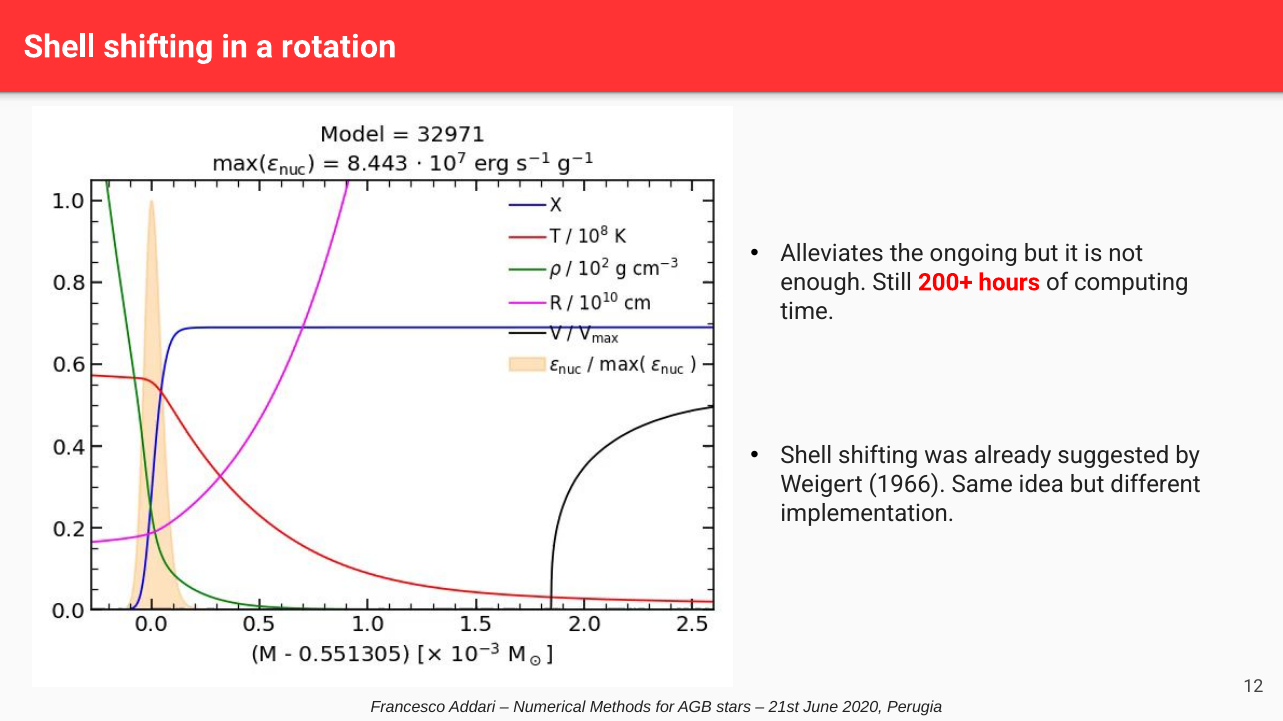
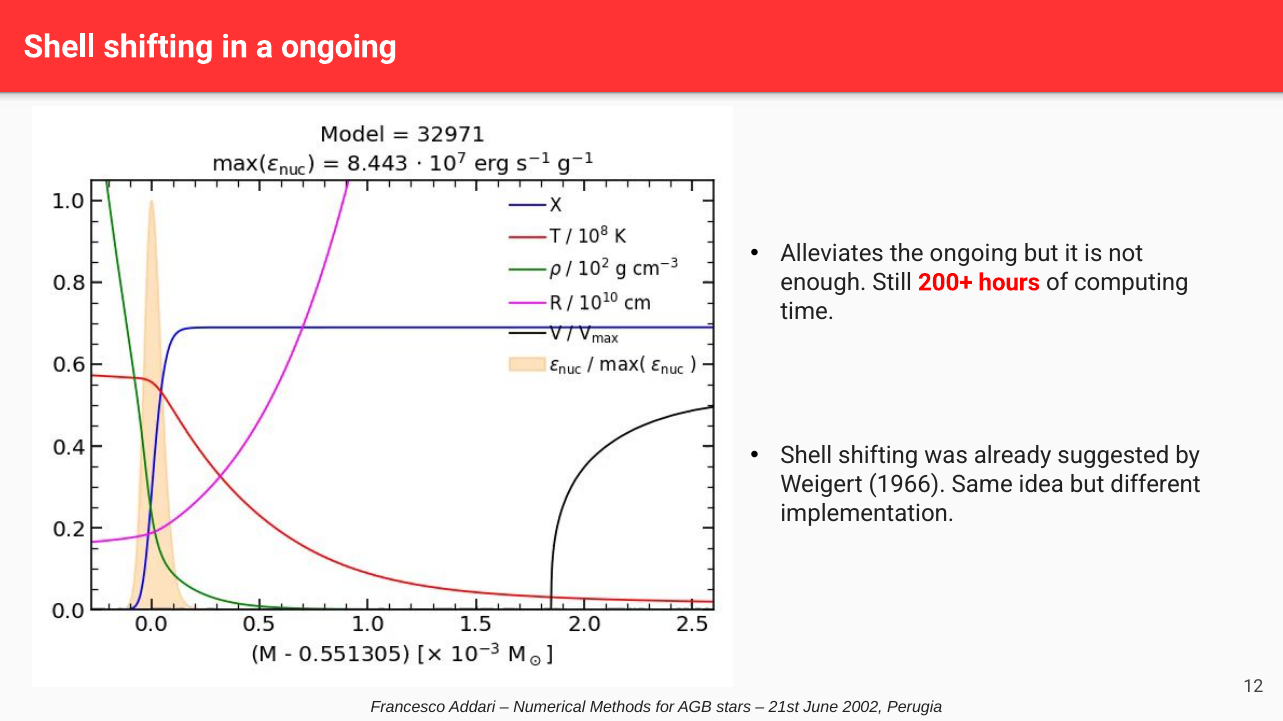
a rotation: rotation -> ongoing
2020: 2020 -> 2002
